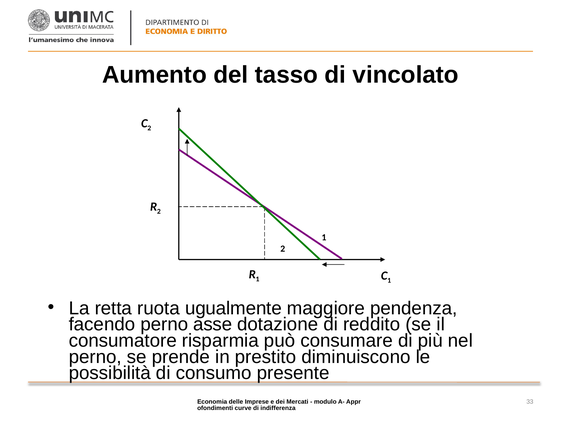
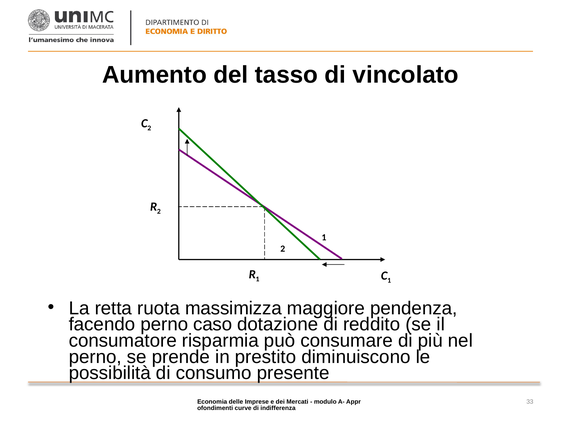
ugualmente: ugualmente -> massimizza
asse: asse -> caso
